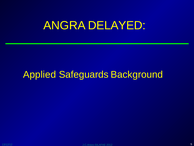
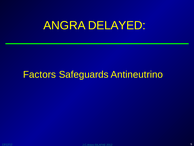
Applied: Applied -> Factors
Background: Background -> Antineutrino
